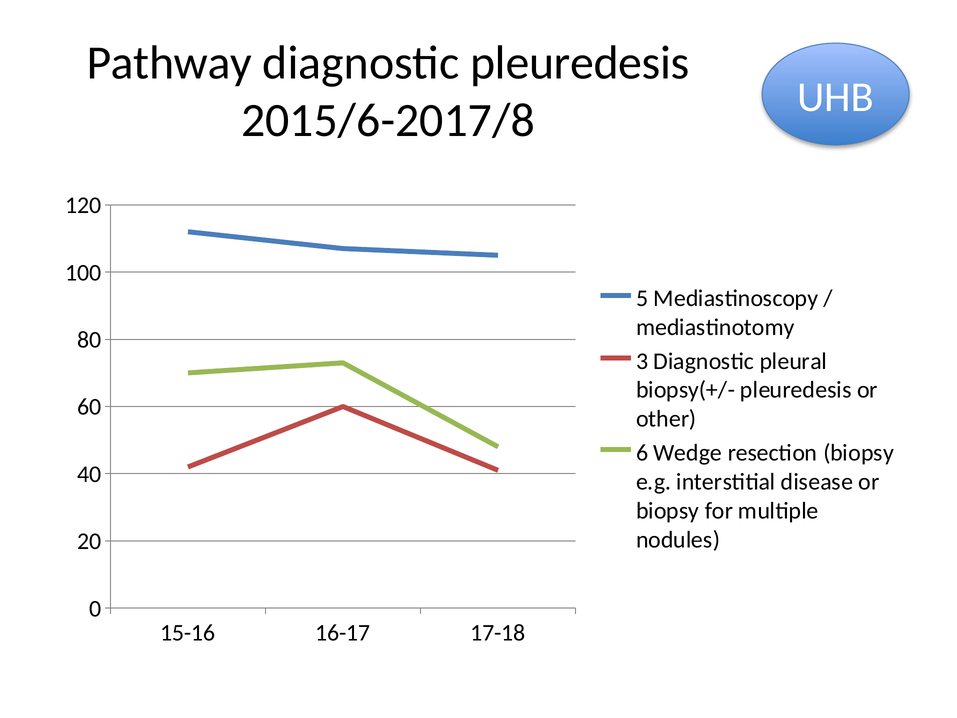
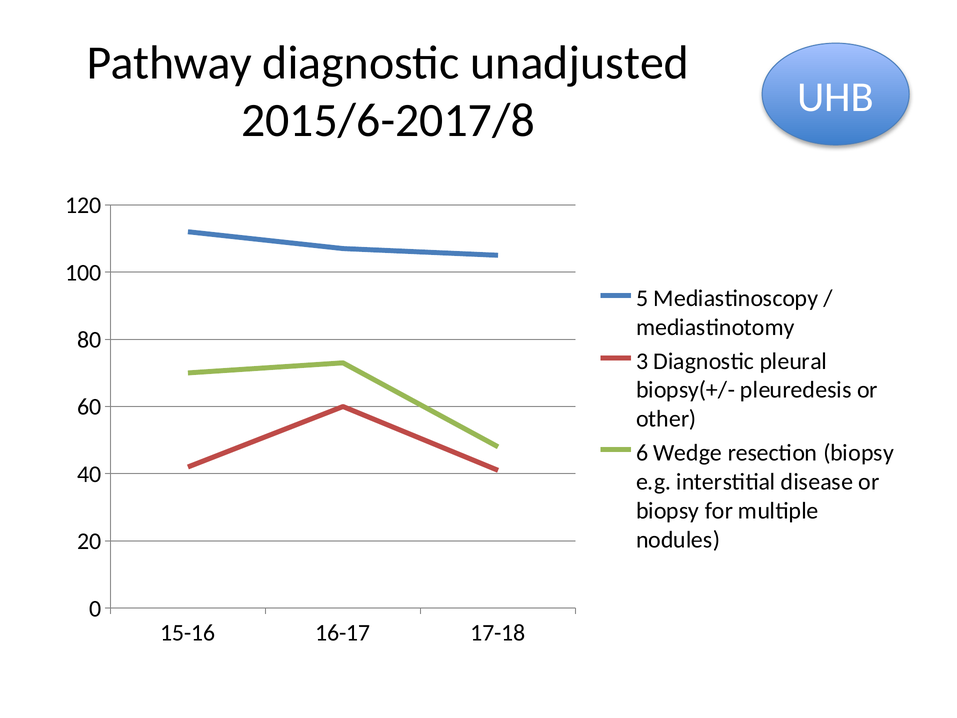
diagnostic pleuredesis: pleuredesis -> unadjusted
